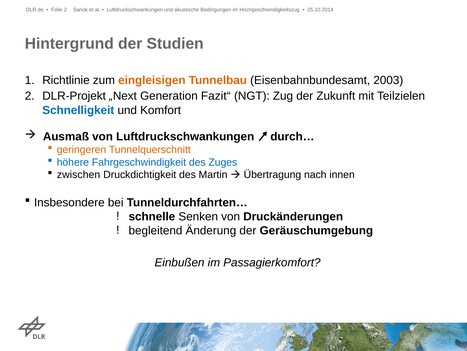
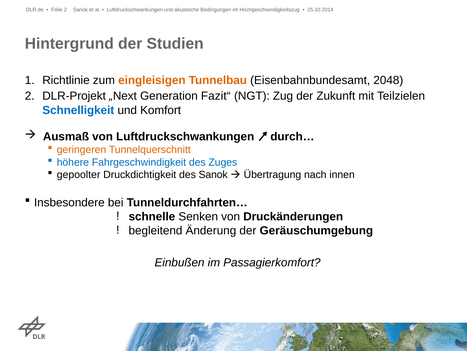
2003: 2003 -> 2048
zwischen: zwischen -> gepoolter
des Martin: Martin -> Sanok
